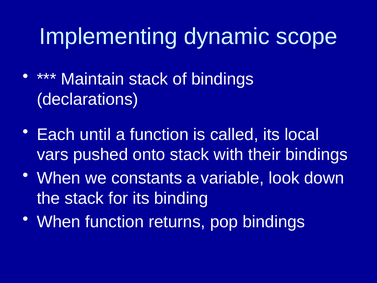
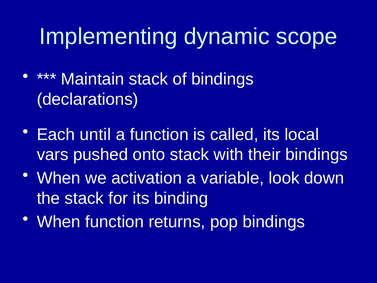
constants: constants -> activation
